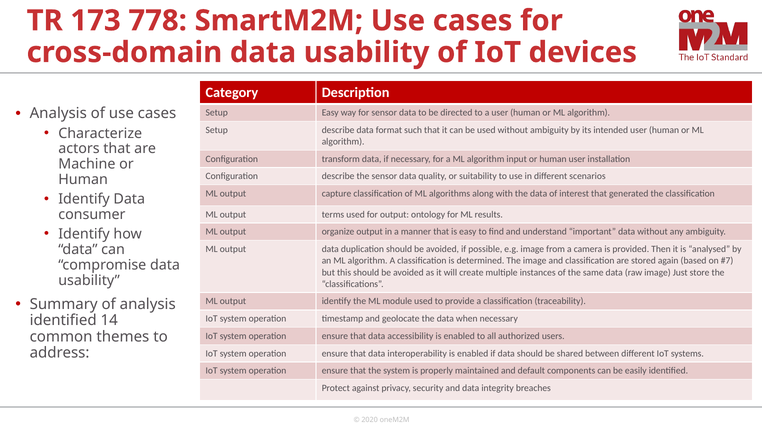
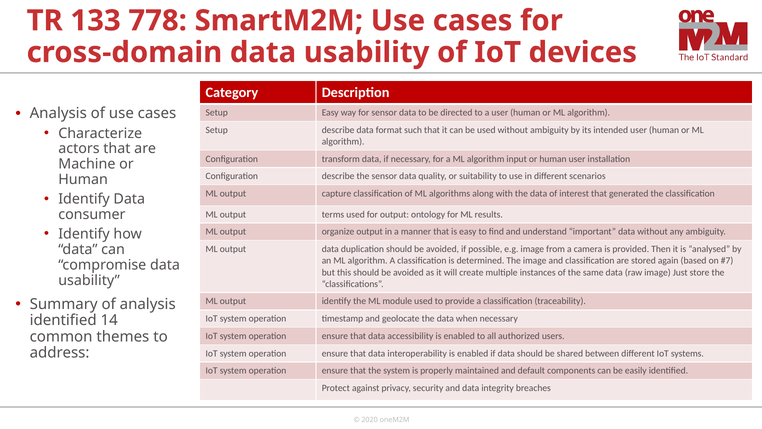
173: 173 -> 133
